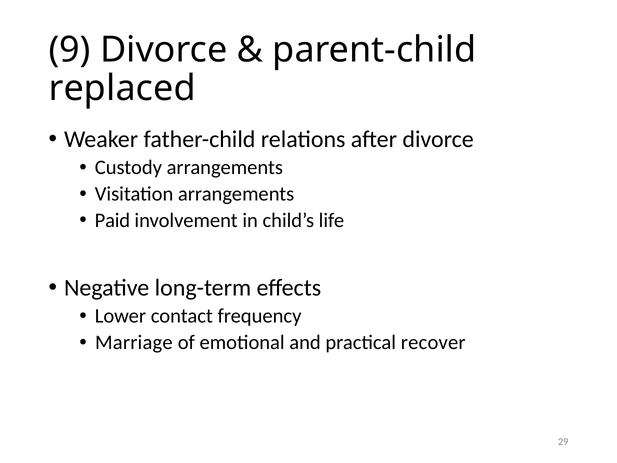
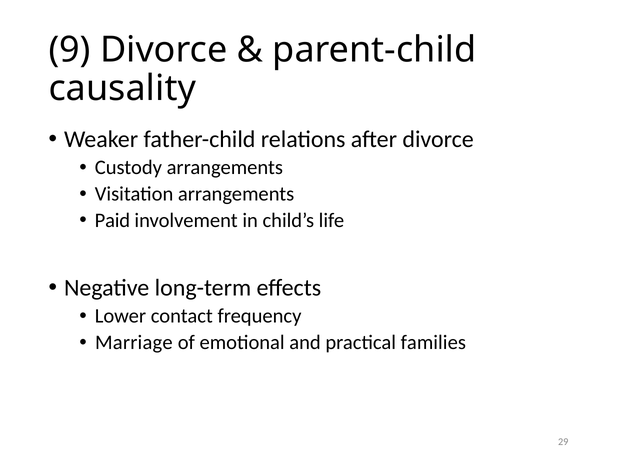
replaced: replaced -> causality
recover: recover -> families
